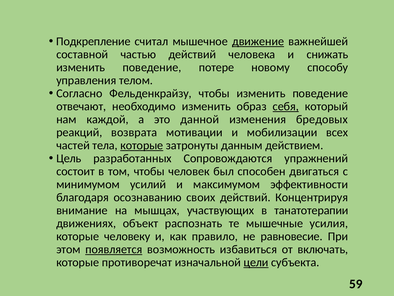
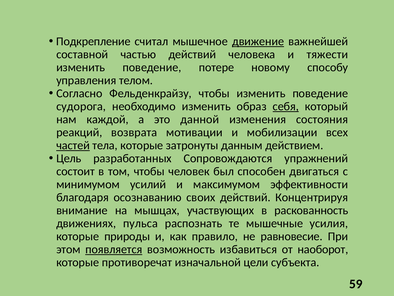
снижать: снижать -> тяжести
отвечают: отвечают -> судорога
бредовых: бредовых -> состояния
частей underline: none -> present
которые at (142, 145) underline: present -> none
танатотерапии: танатотерапии -> раскованность
объект: объект -> пульса
человеку: человеку -> природы
включать: включать -> наоборот
цели underline: present -> none
